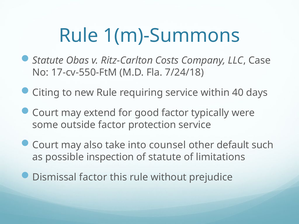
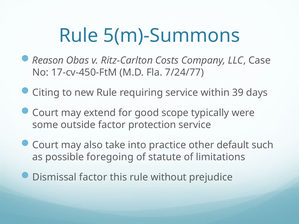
1(m)-Summons: 1(m)-Summons -> 5(m)-Summons
Statute at (48, 61): Statute -> Reason
17-cv-550-FtM: 17-cv-550-FtM -> 17-cv-450-FtM
7/24/18: 7/24/18 -> 7/24/77
40: 40 -> 39
good factor: factor -> scope
counsel: counsel -> practice
inspection: inspection -> foregoing
